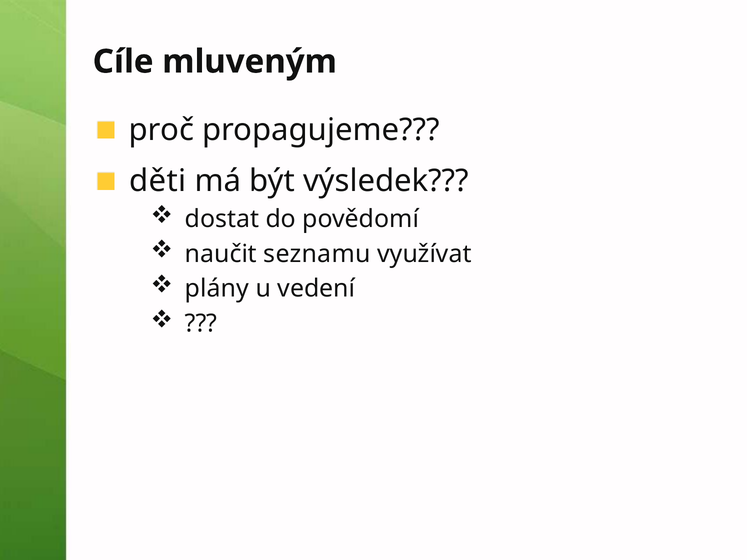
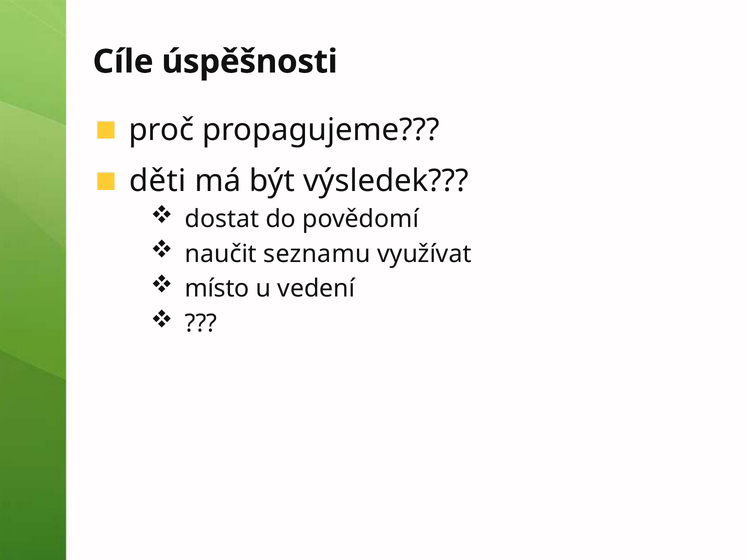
mluveným: mluveným -> úspěšnosti
plány: plány -> místo
